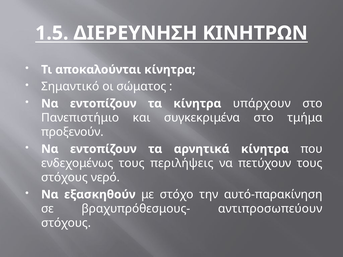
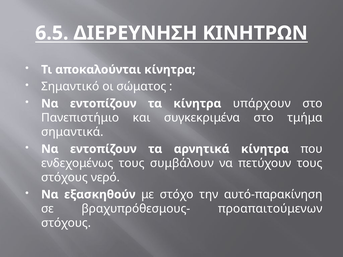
1.5: 1.5 -> 6.5
προξενούν: προξενούν -> σημαντικά
περιλήψεις: περιλήψεις -> συμβάλουν
αντιπροσωπεύουν: αντιπροσωπεύουν -> προαπαιτούμενων
